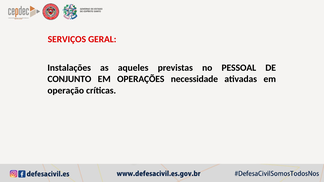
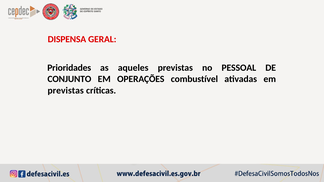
SERVIÇOS: SERVIÇOS -> DISPENSA
Instalações: Instalações -> Prioridades
necessidade: necessidade -> combustível
operação at (66, 91): operação -> previstas
